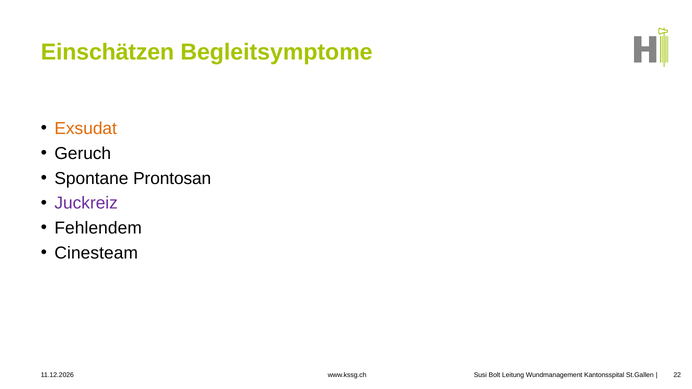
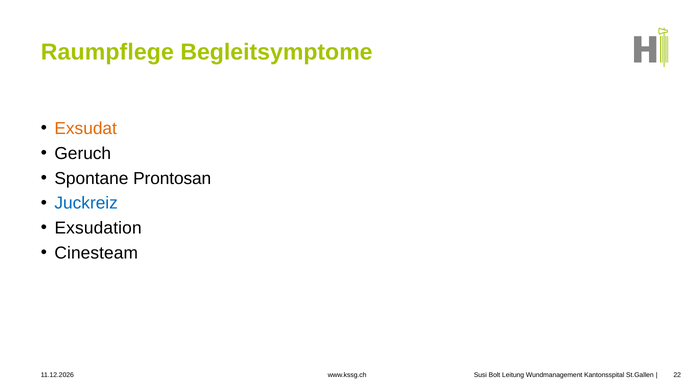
Einschätzen: Einschätzen -> Raumpflege
Juckreiz colour: purple -> blue
Fehlendem: Fehlendem -> Exsudation
